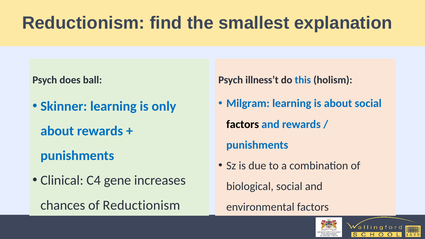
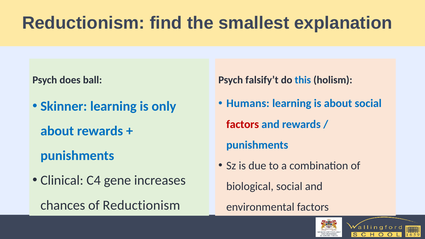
illness’t: illness’t -> falsify’t
Milgram: Milgram -> Humans
factors at (243, 124) colour: black -> red
